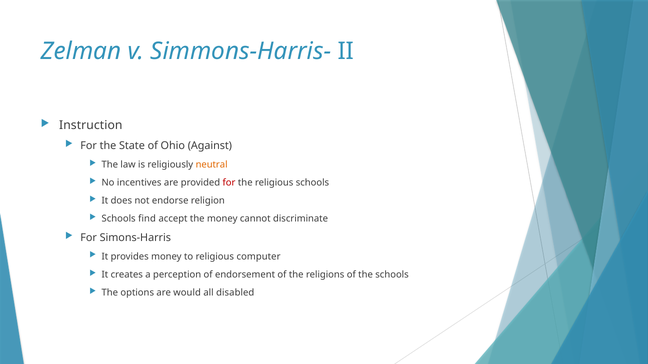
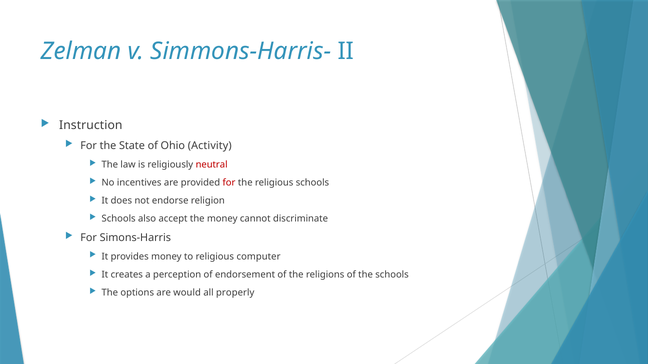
Against: Against -> Activity
neutral colour: orange -> red
find: find -> also
disabled: disabled -> properly
